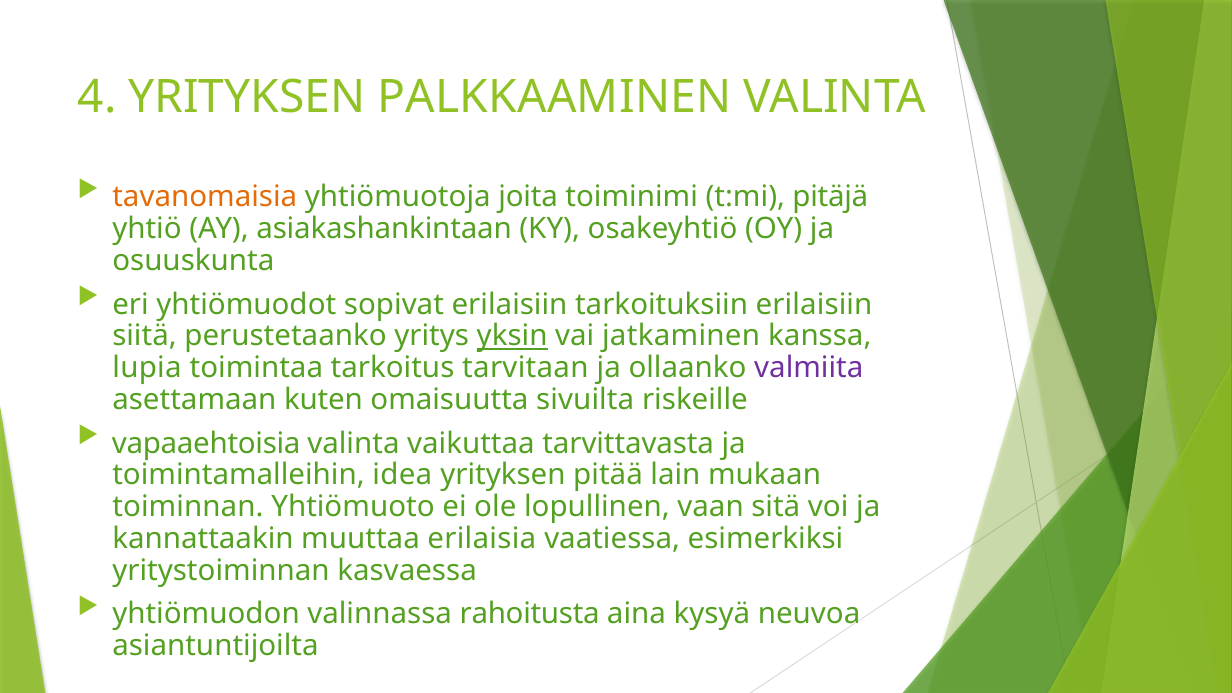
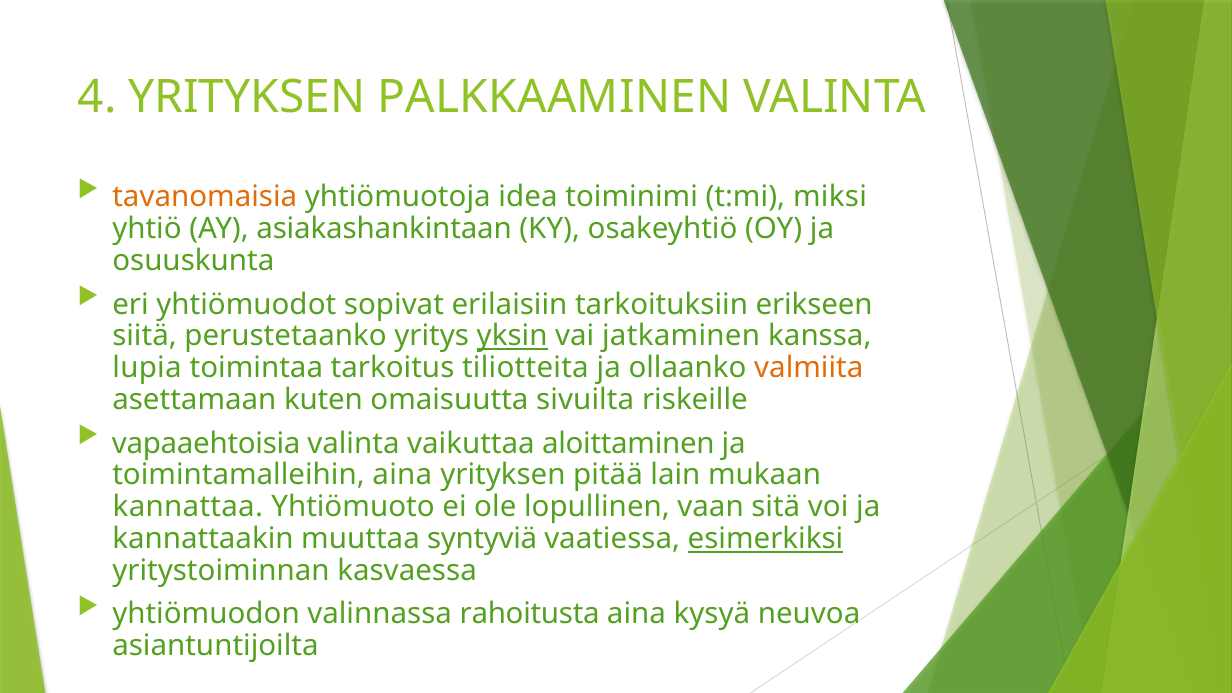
joita: joita -> idea
pitäjä: pitäjä -> miksi
tarkoituksiin erilaisiin: erilaisiin -> erikseen
tarvitaan: tarvitaan -> tiliotteita
valmiita colour: purple -> orange
tarvittavasta: tarvittavasta -> aloittaminen
toimintamalleihin idea: idea -> aina
toiminnan: toiminnan -> kannattaa
erilaisia: erilaisia -> syntyviä
esimerkiksi underline: none -> present
